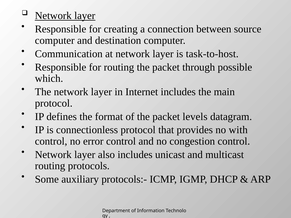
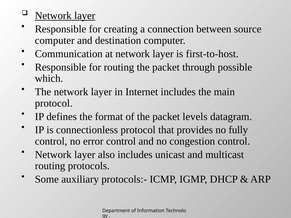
task-to-host: task-to-host -> first-to-host
with: with -> fully
